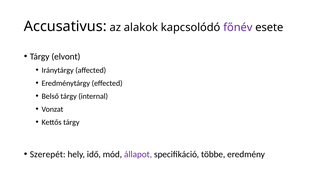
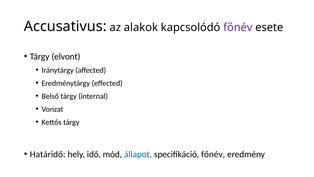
Szerepét: Szerepét -> Határidő
állapot colour: purple -> blue
specifikáció többe: többe -> főnév
